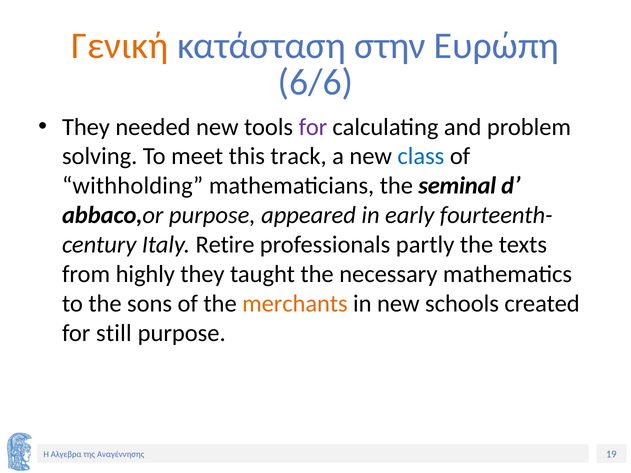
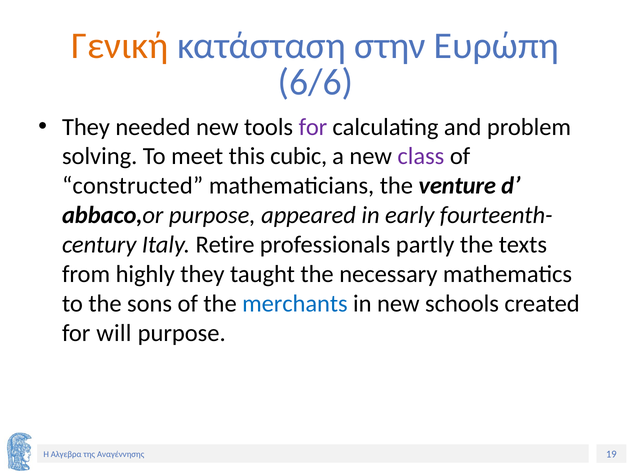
track: track -> cubic
class colour: blue -> purple
withholding: withholding -> constructed
seminal: seminal -> venture
merchants colour: orange -> blue
still: still -> will
